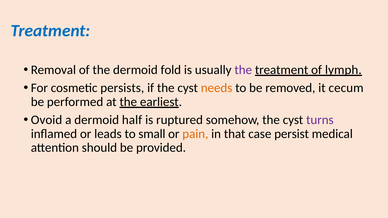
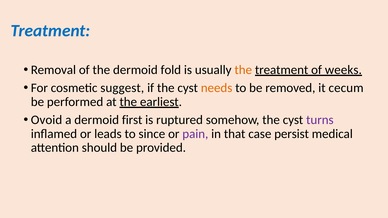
the at (243, 70) colour: purple -> orange
lymph: lymph -> weeks
persists: persists -> suggest
half: half -> first
small: small -> since
pain colour: orange -> purple
